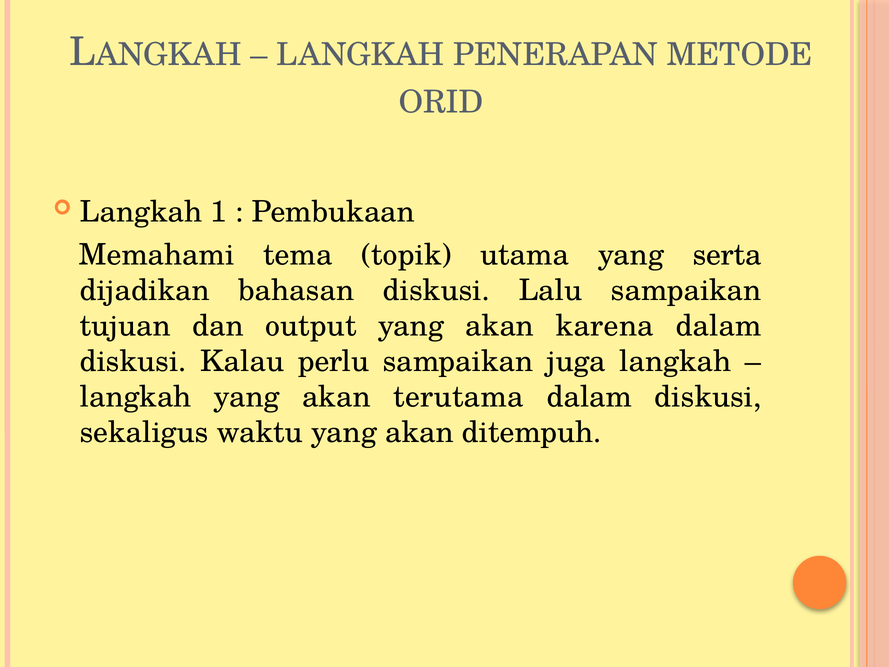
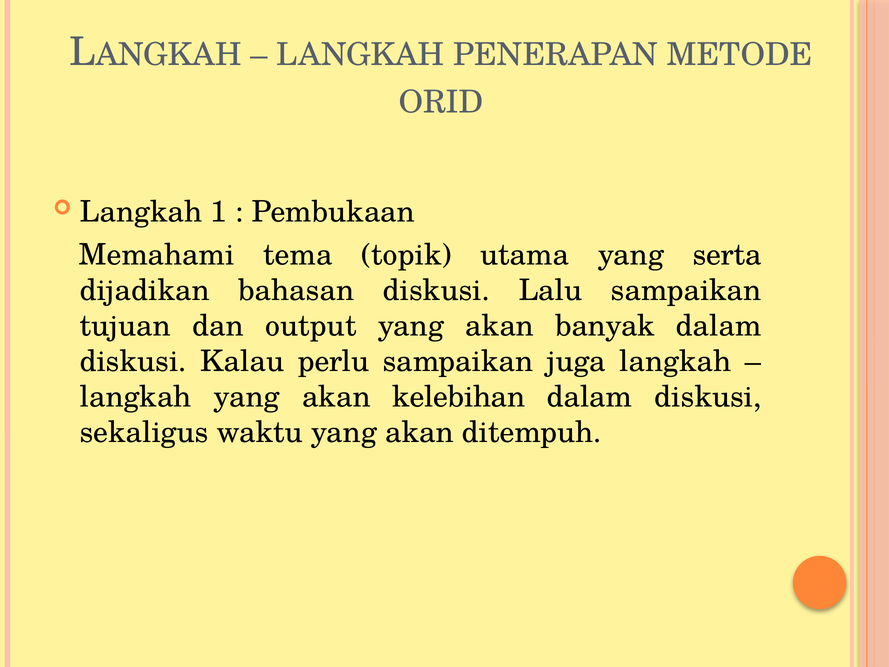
karena: karena -> banyak
terutama: terutama -> kelebihan
